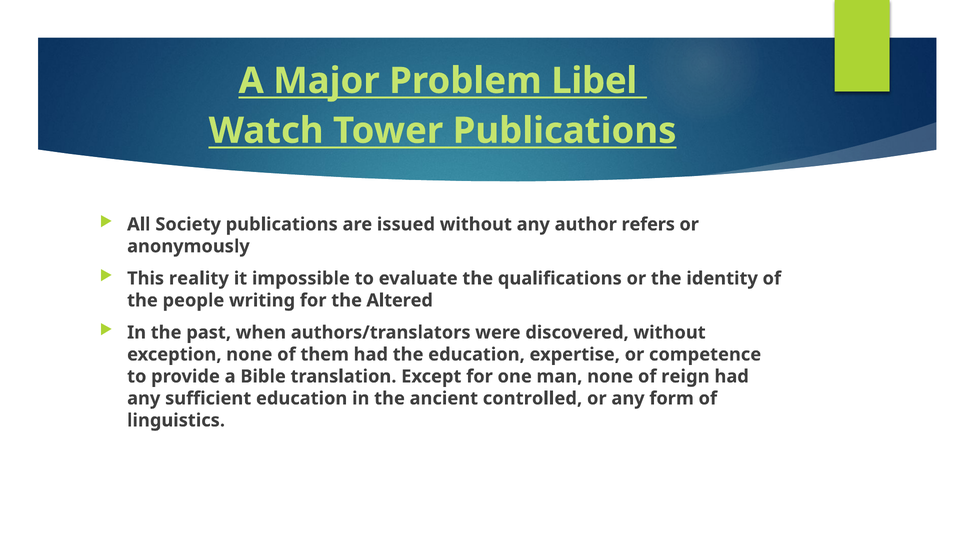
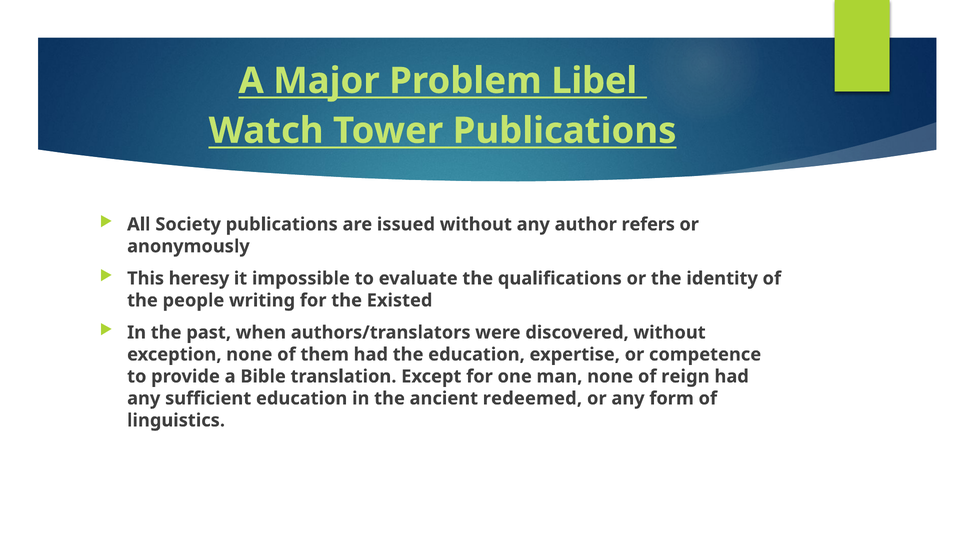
reality: reality -> heresy
Altered: Altered -> Existed
controlled: controlled -> redeemed
